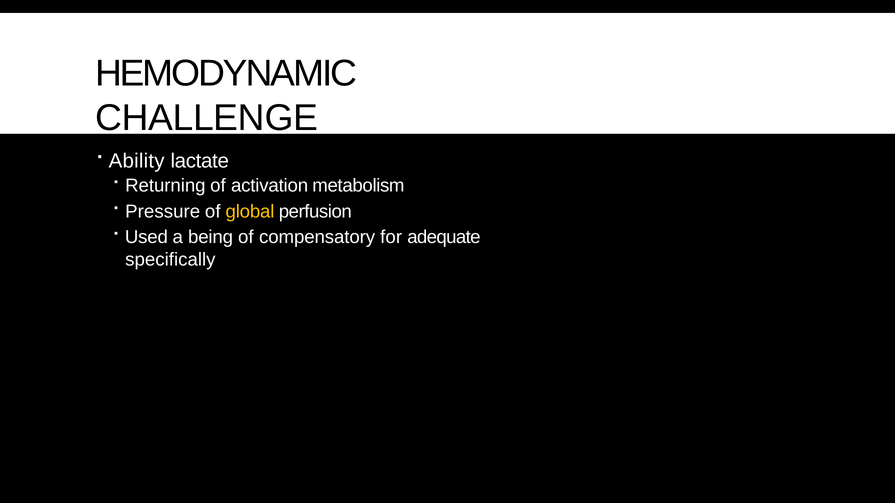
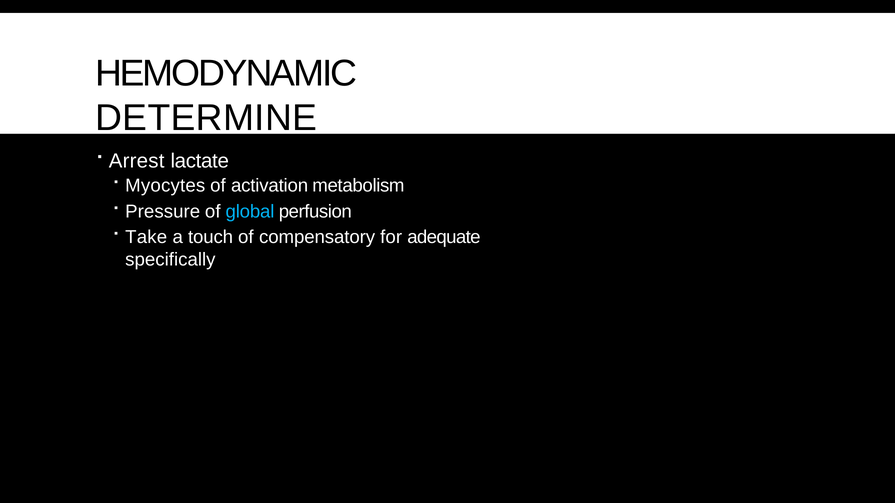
CHALLENGE: CHALLENGE -> DETERMINE
Ability: Ability -> Arrest
Returning: Returning -> Myocytes
global colour: yellow -> light blue
Used: Used -> Take
being: being -> touch
